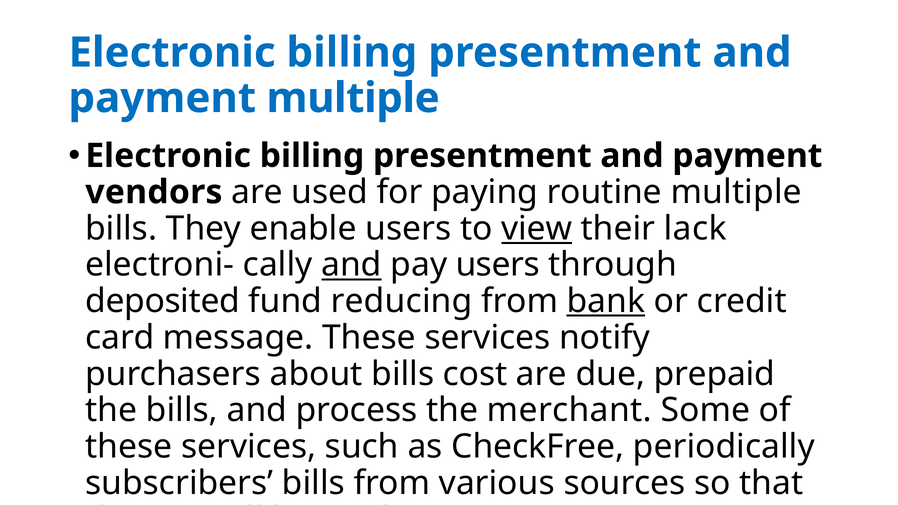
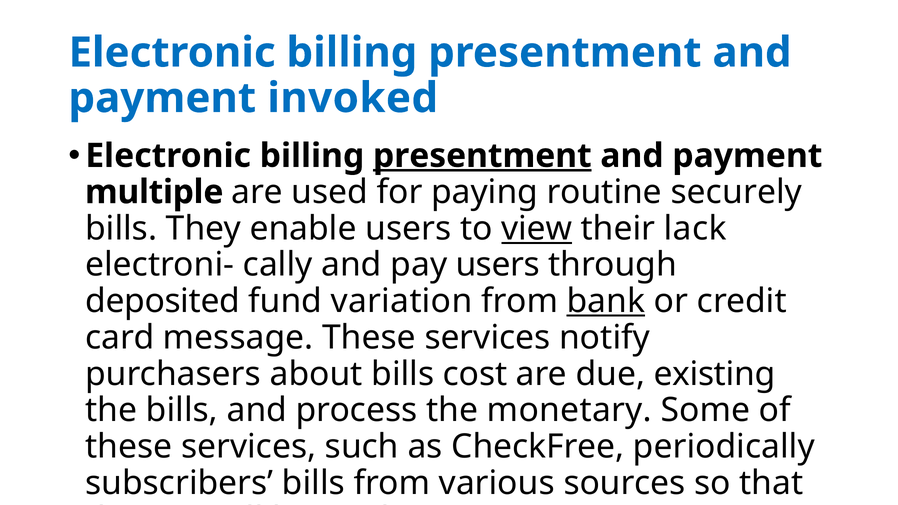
payment multiple: multiple -> invoked
presentment at (482, 156) underline: none -> present
vendors: vendors -> multiple
routine multiple: multiple -> securely
and at (351, 265) underline: present -> none
reducing: reducing -> variation
prepaid: prepaid -> existing
merchant: merchant -> monetary
